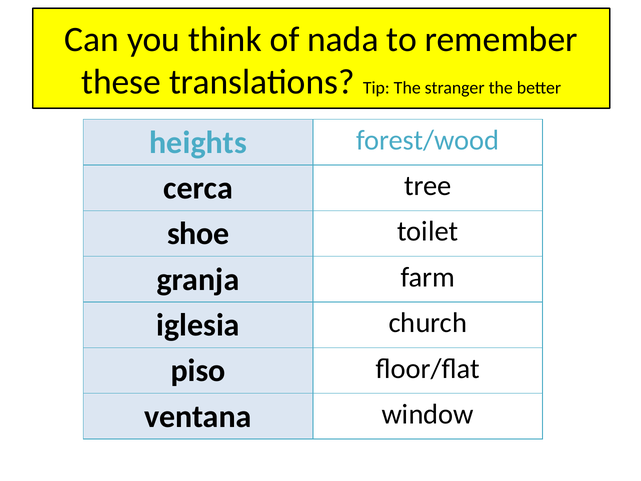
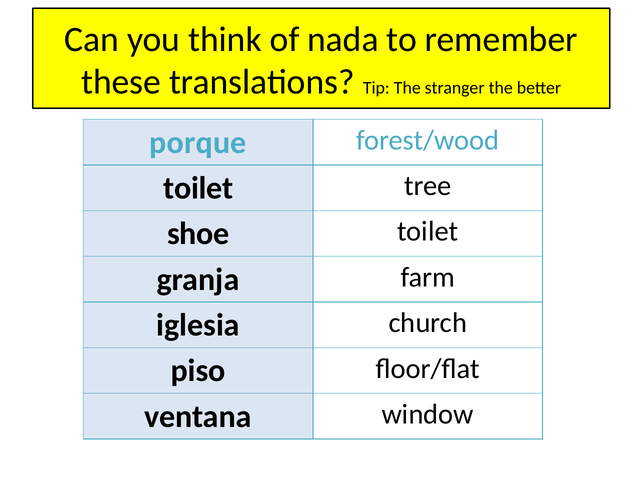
heights: heights -> porque
cerca at (198, 188): cerca -> toilet
